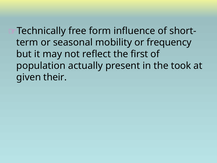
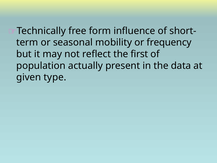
took: took -> data
their: their -> type
